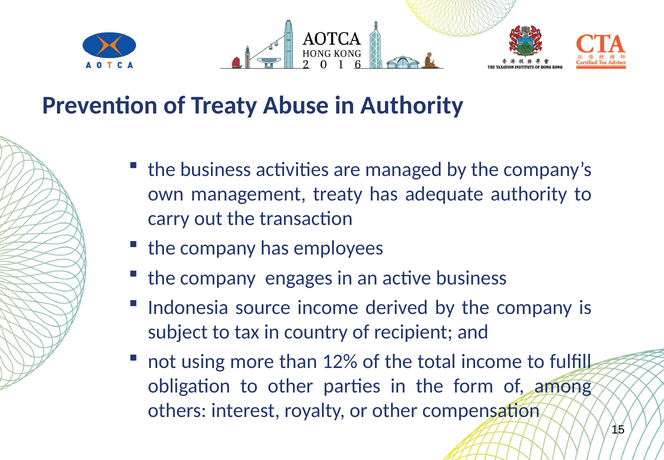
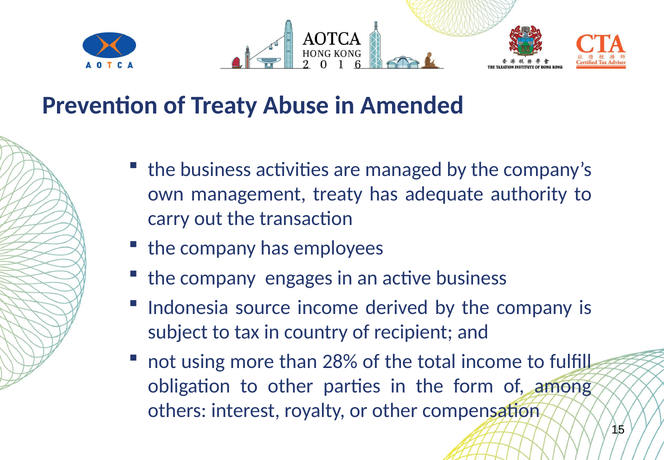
in Authority: Authority -> Amended
12%: 12% -> 28%
